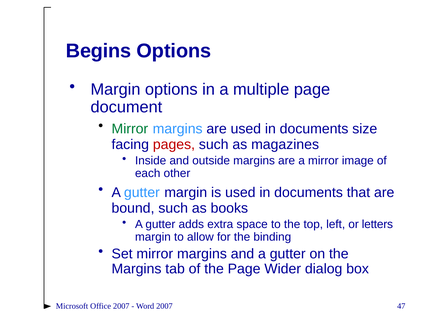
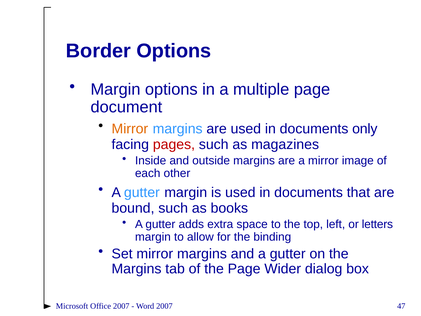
Begins: Begins -> Border
Mirror at (130, 129) colour: green -> orange
size: size -> only
